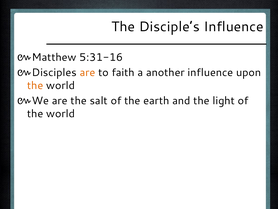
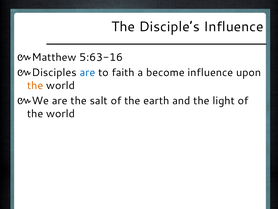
5:31-16: 5:31-16 -> 5:63-16
are at (87, 72) colour: orange -> blue
another: another -> become
